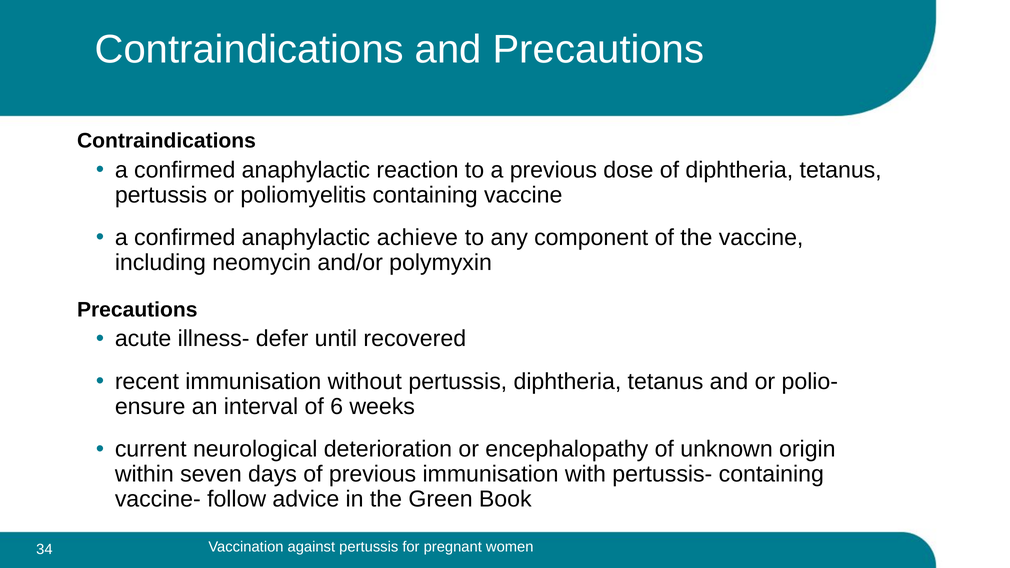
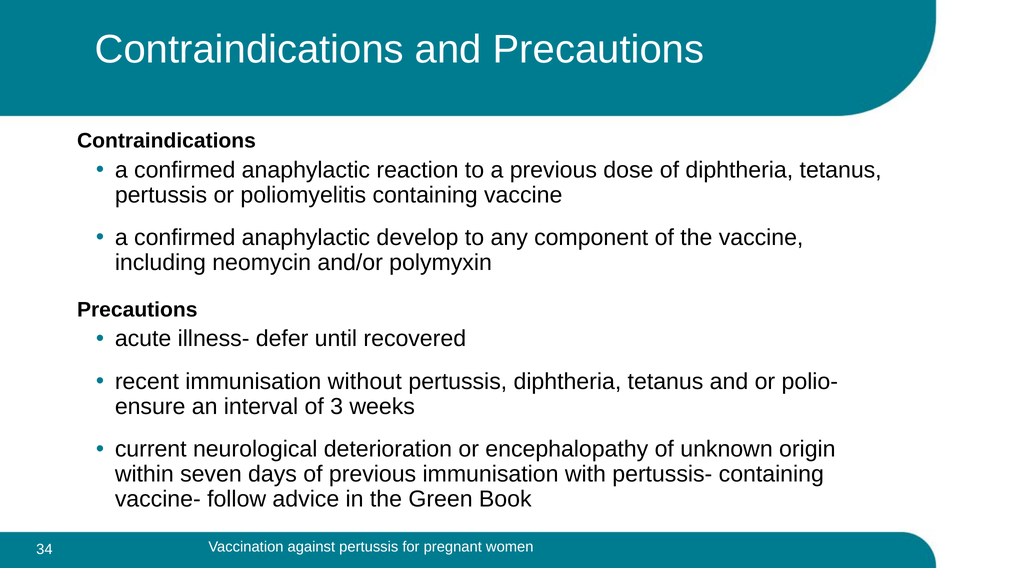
achieve: achieve -> develop
6: 6 -> 3
